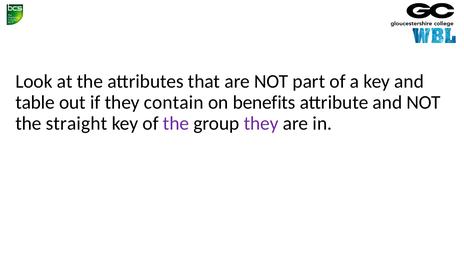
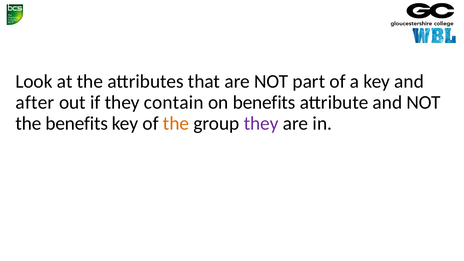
table: table -> after
the straight: straight -> benefits
the at (176, 123) colour: purple -> orange
